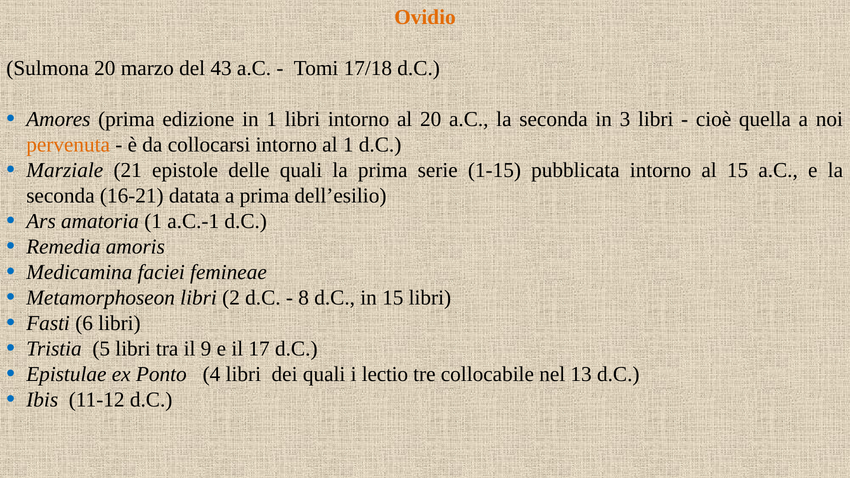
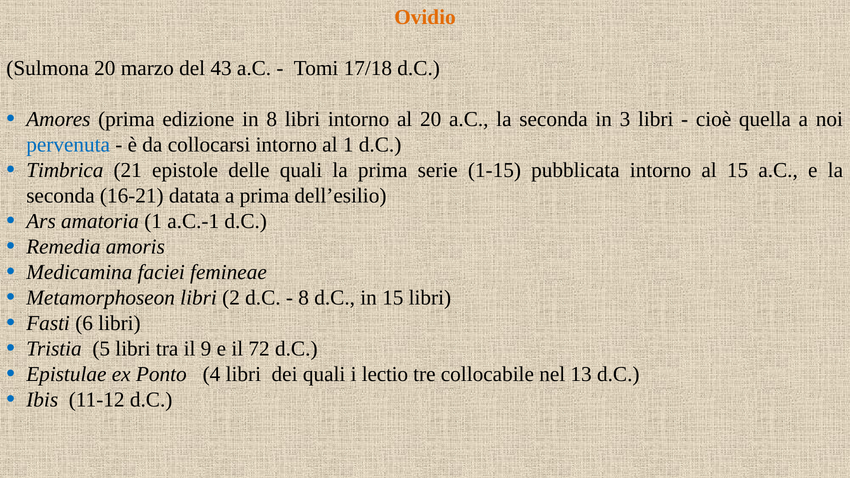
in 1: 1 -> 8
pervenuta colour: orange -> blue
Marziale: Marziale -> Timbrica
17: 17 -> 72
